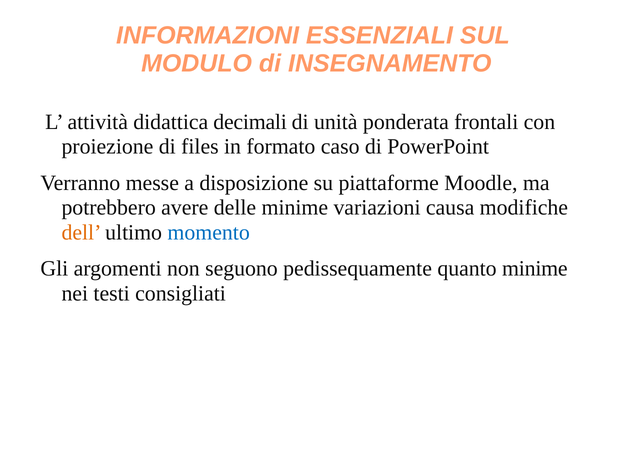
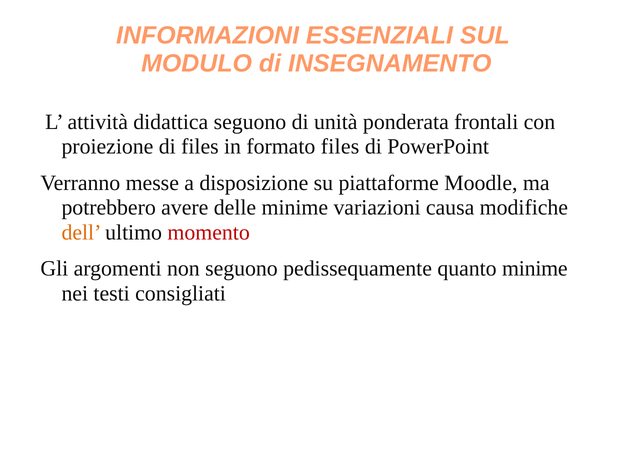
didattica decimali: decimali -> seguono
formato caso: caso -> files
momento colour: blue -> red
